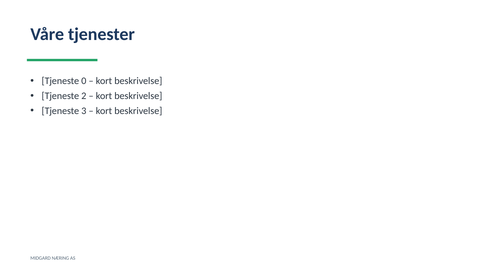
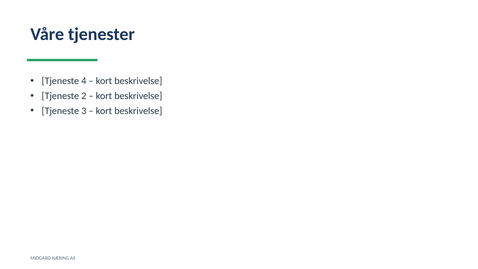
0: 0 -> 4
